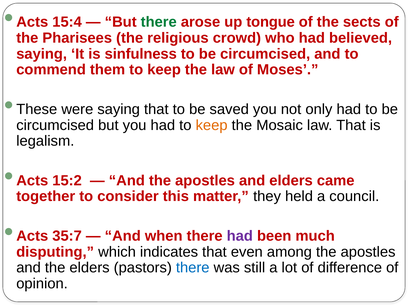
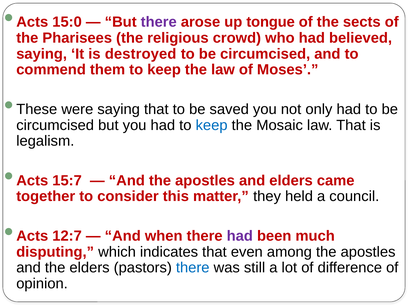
15:4: 15:4 -> 15:0
there at (159, 22) colour: green -> purple
sinfulness: sinfulness -> destroyed
keep at (212, 125) colour: orange -> blue
15:2: 15:2 -> 15:7
35:7: 35:7 -> 12:7
